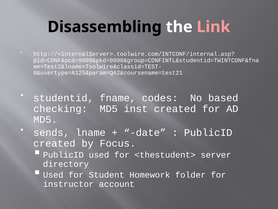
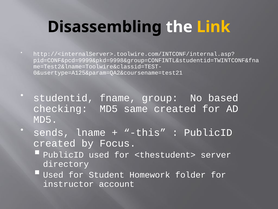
Link colour: pink -> yellow
codes: codes -> group
inst: inst -> same
date: date -> this
